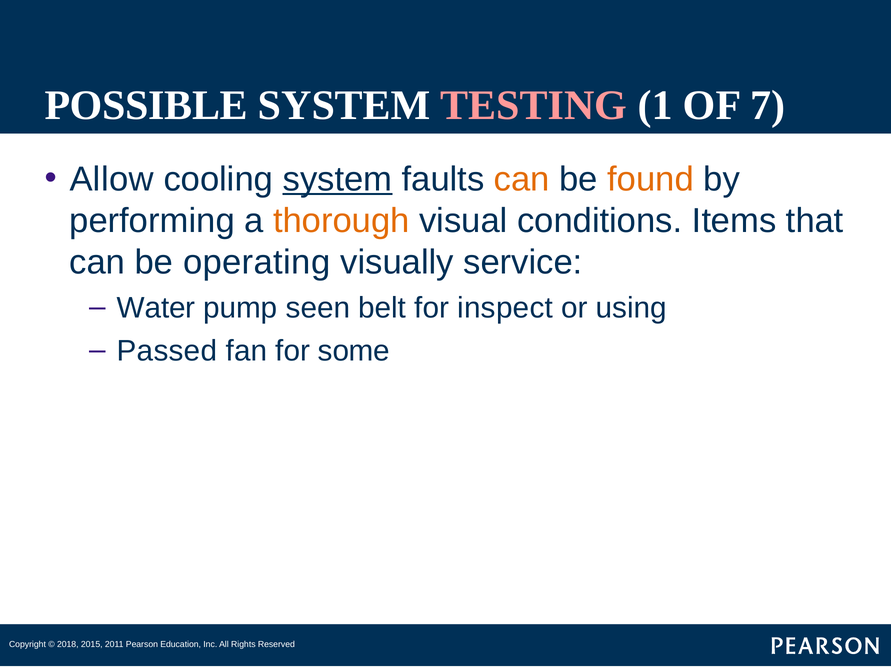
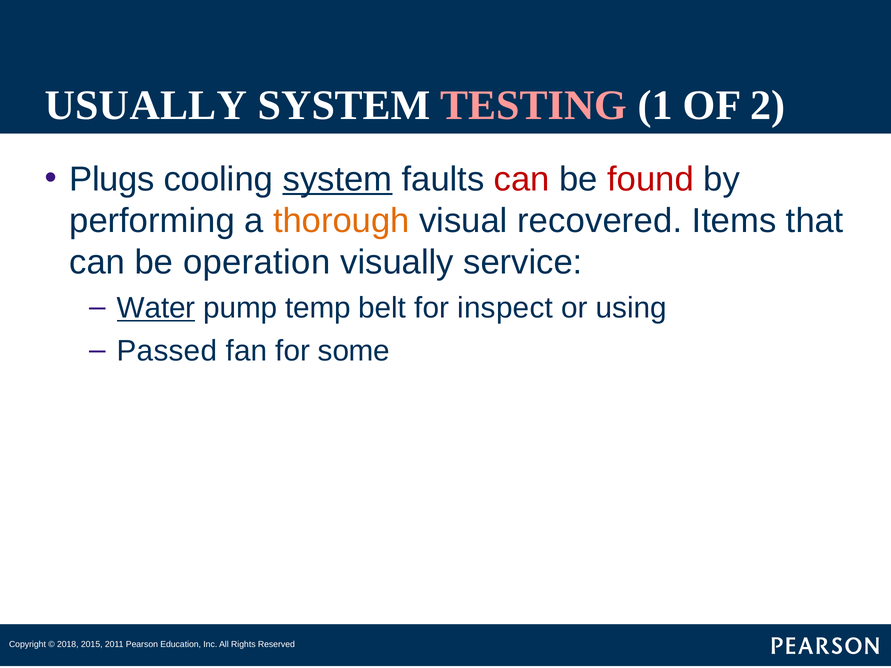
POSSIBLE: POSSIBLE -> USUALLY
7: 7 -> 2
Allow: Allow -> Plugs
can at (522, 179) colour: orange -> red
found colour: orange -> red
conditions: conditions -> recovered
operating: operating -> operation
Water underline: none -> present
seen: seen -> temp
